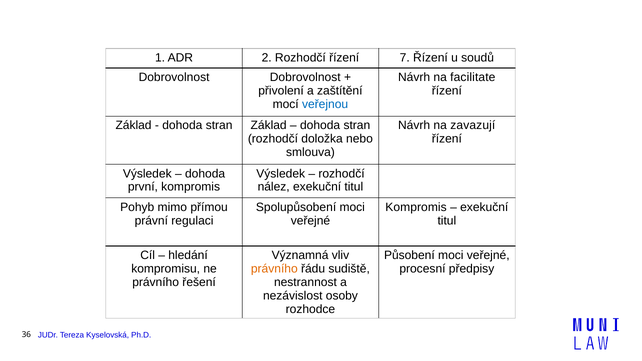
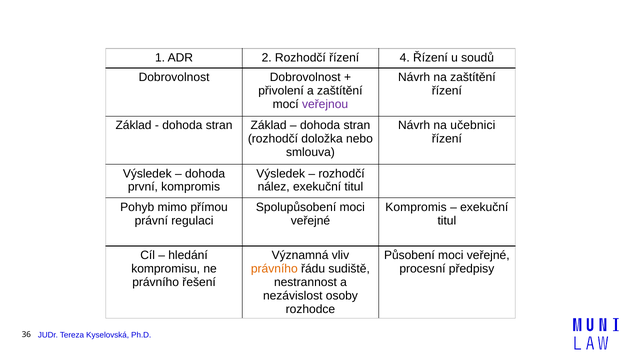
7: 7 -> 4
na facilitate: facilitate -> zaštítění
veřejnou colour: blue -> purple
zavazují: zavazují -> učebnici
